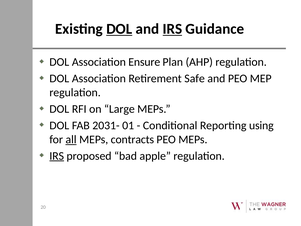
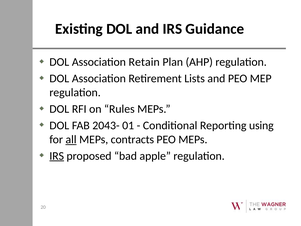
DOL at (119, 29) underline: present -> none
IRS at (172, 29) underline: present -> none
Ensure: Ensure -> Retain
Safe: Safe -> Lists
Large: Large -> Rules
2031-: 2031- -> 2043-
